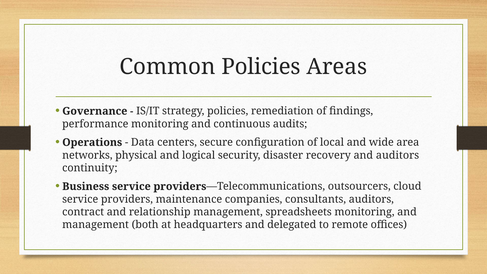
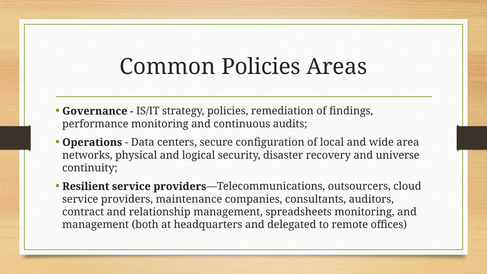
and auditors: auditors -> universe
Business: Business -> Resilient
